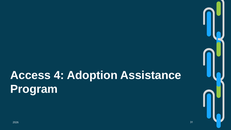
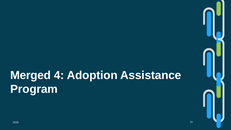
Access: Access -> Merged
